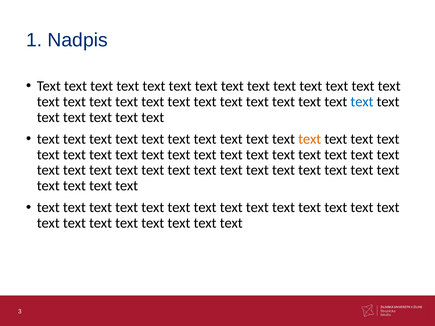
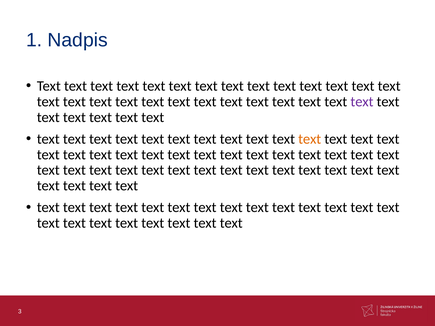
text at (362, 102) colour: blue -> purple
